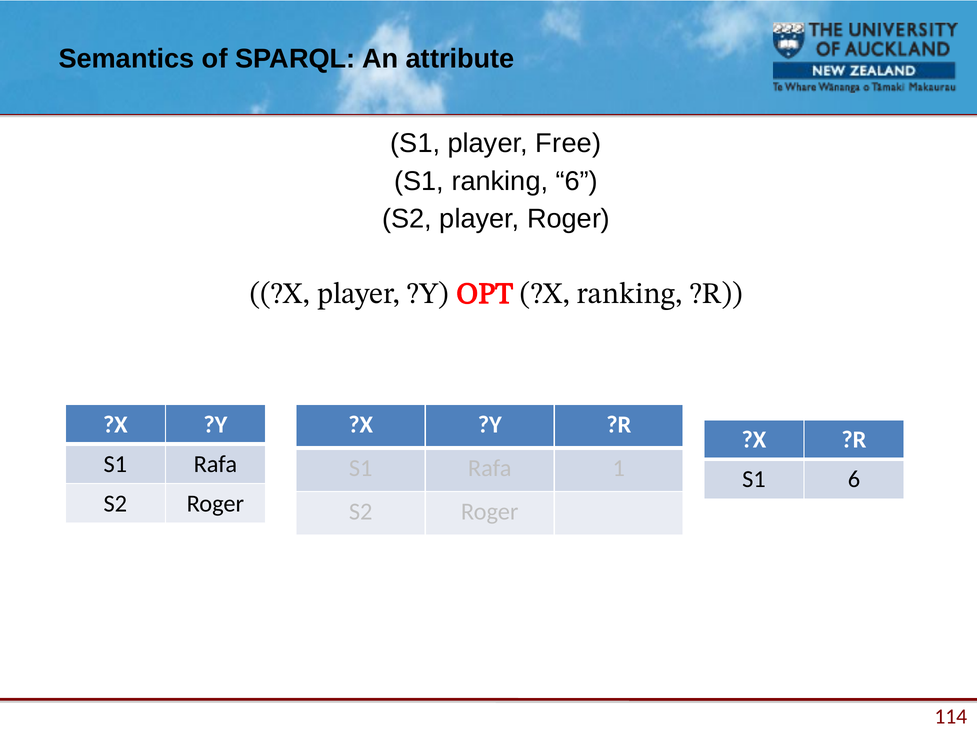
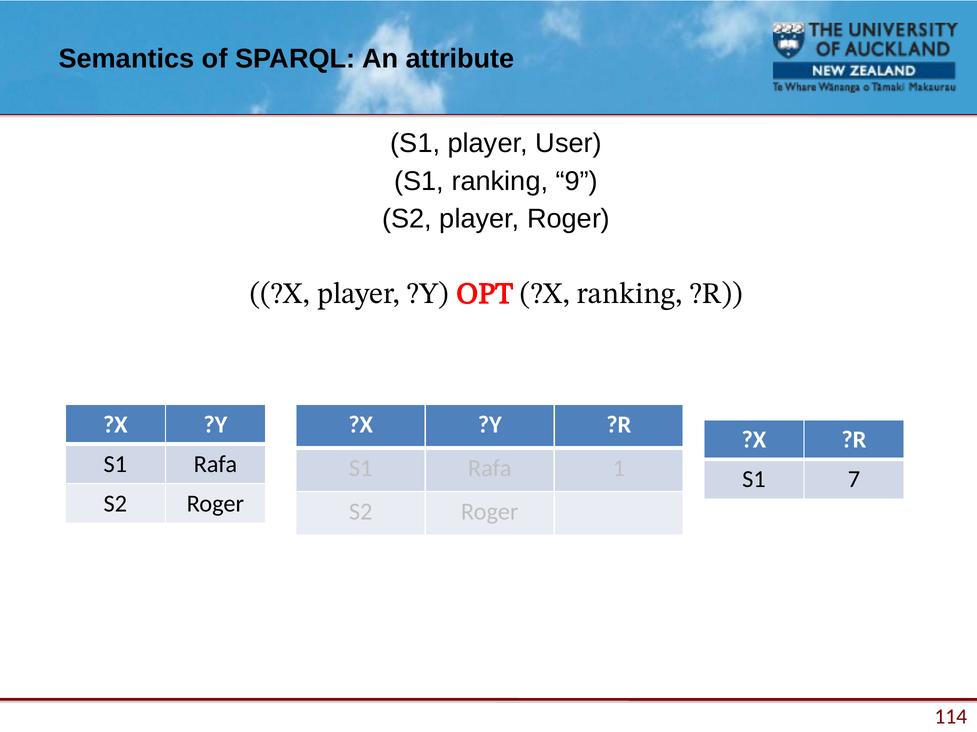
Free: Free -> User
ranking 6: 6 -> 9
S1 6: 6 -> 7
